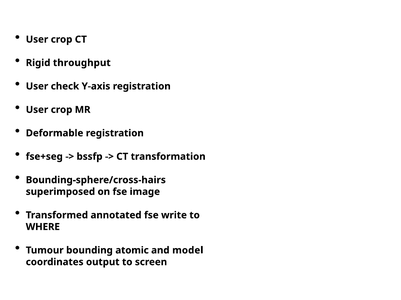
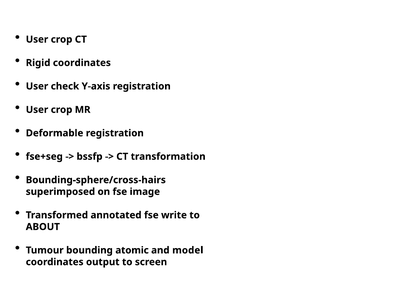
Rigid throughput: throughput -> coordinates
WHERE: WHERE -> ABOUT
